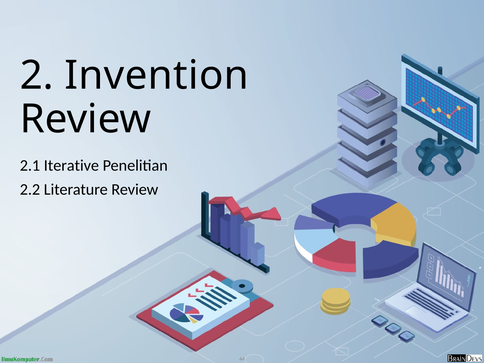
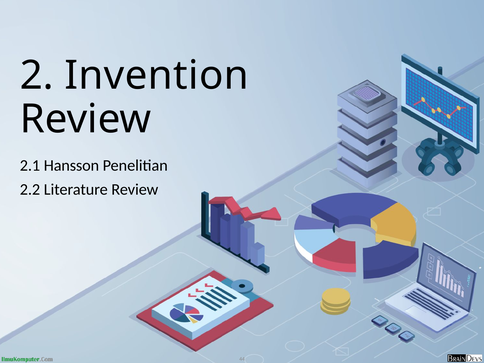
Iterative: Iterative -> Hansson
